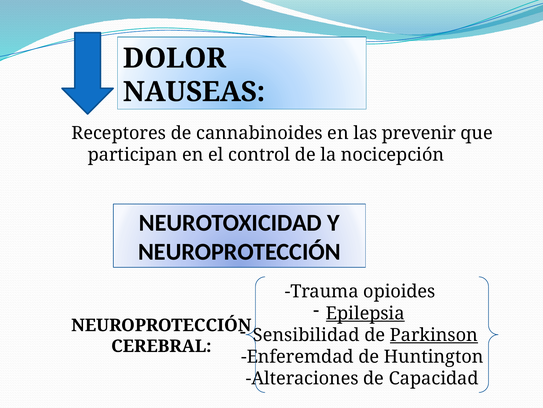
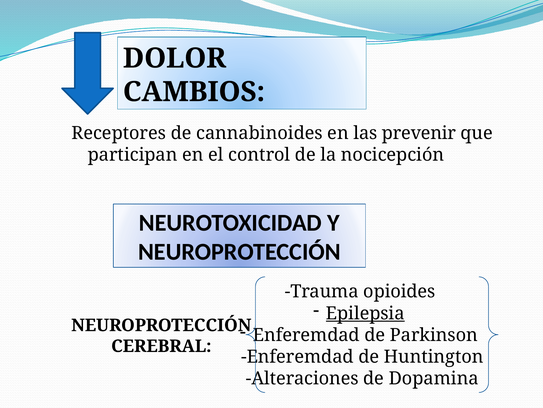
NAUSEAS: NAUSEAS -> CAMBIOS
Sensibilidad at (306, 335): Sensibilidad -> Enferemdad
Parkinson underline: present -> none
Capacidad: Capacidad -> Dopamina
